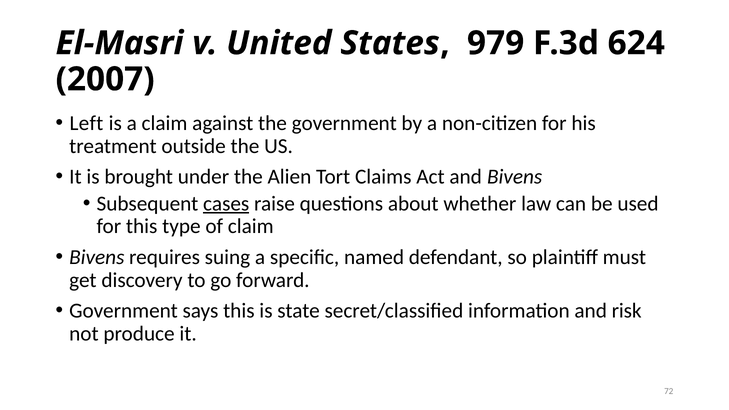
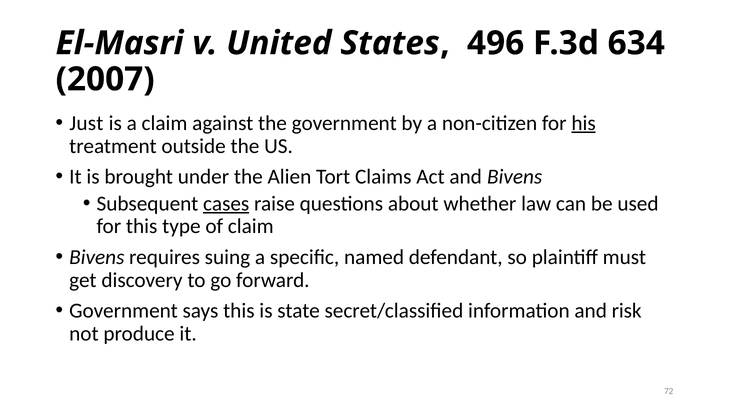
979: 979 -> 496
624: 624 -> 634
Left: Left -> Just
his underline: none -> present
